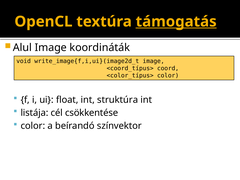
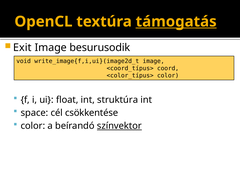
Alul: Alul -> Exit
koordináták: koordináták -> besurusodik
listája: listája -> space
színvektor underline: none -> present
